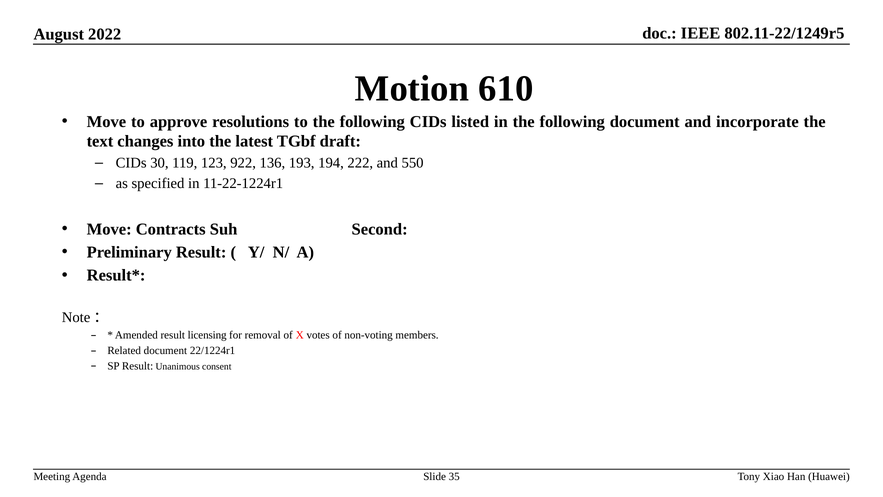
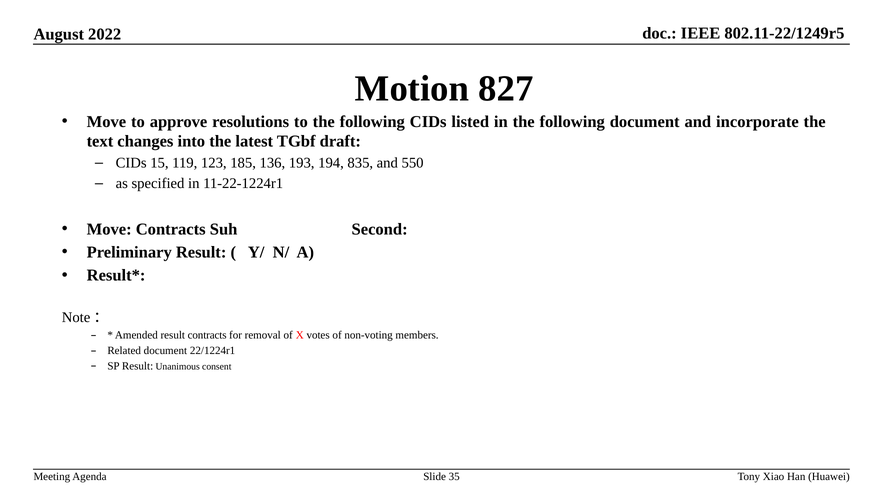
610: 610 -> 827
30: 30 -> 15
922: 922 -> 185
222: 222 -> 835
result licensing: licensing -> contracts
